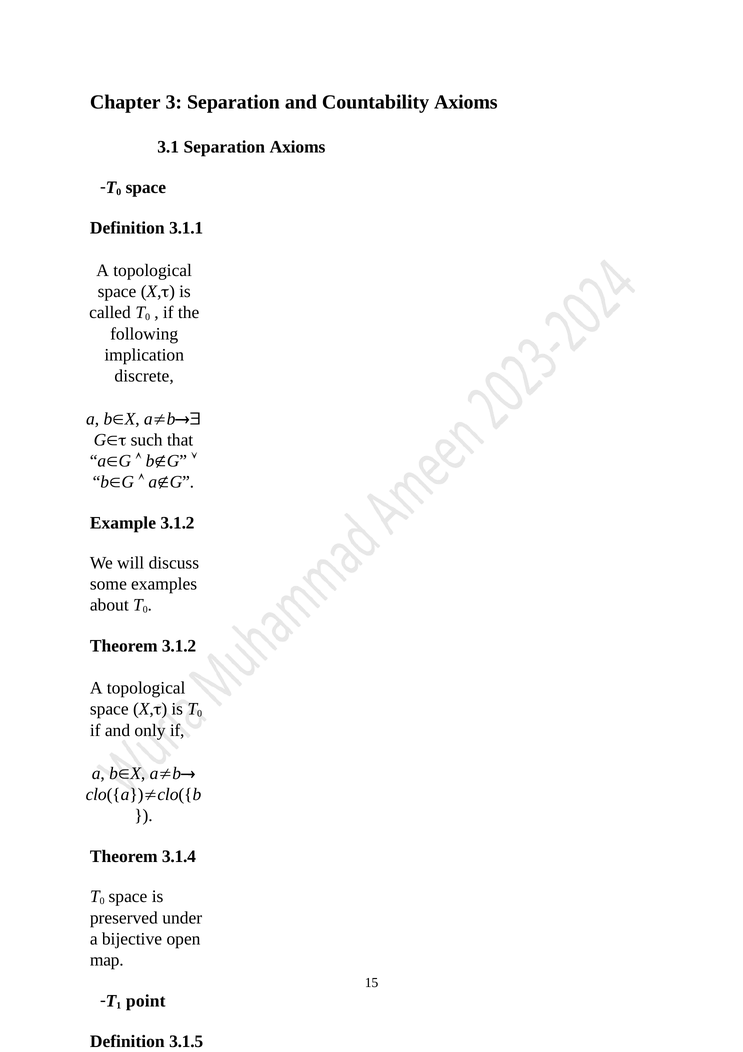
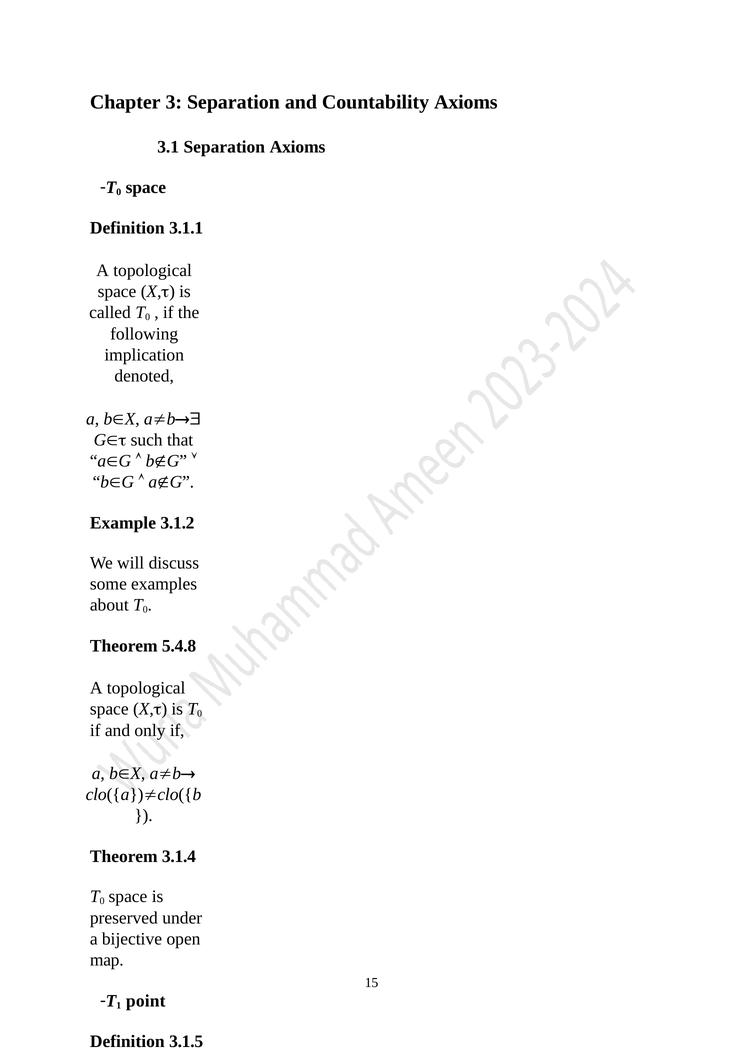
discrete: discrete -> denoted
Theorem 3.1.2: 3.1.2 -> 5.4.8
